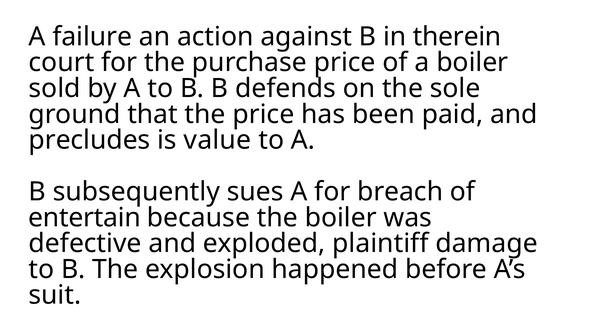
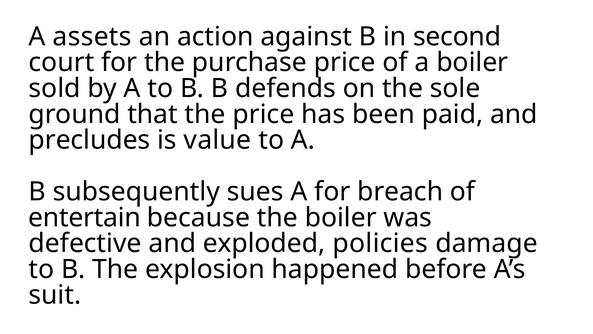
failure: failure -> assets
therein: therein -> second
plaintiff: plaintiff -> policies
